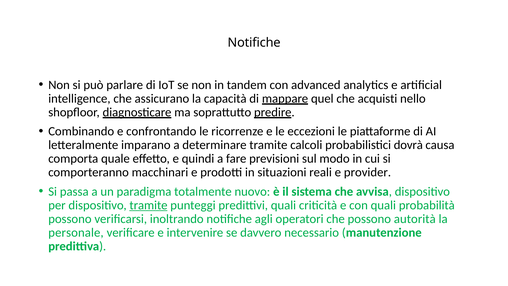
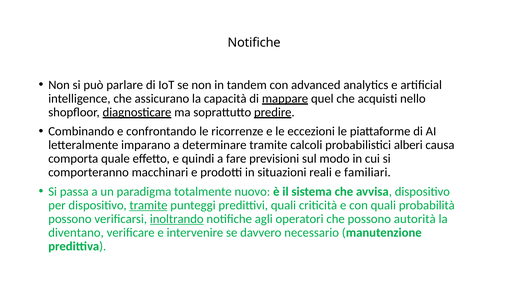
dovrà: dovrà -> alberi
provider: provider -> familiari
inoltrando underline: none -> present
personale: personale -> diventano
